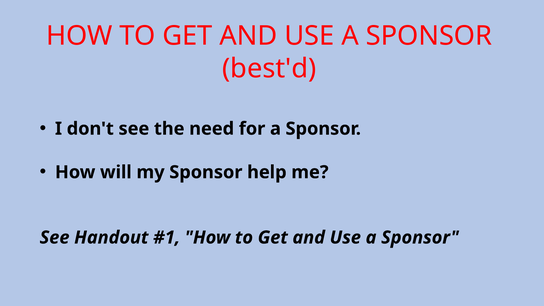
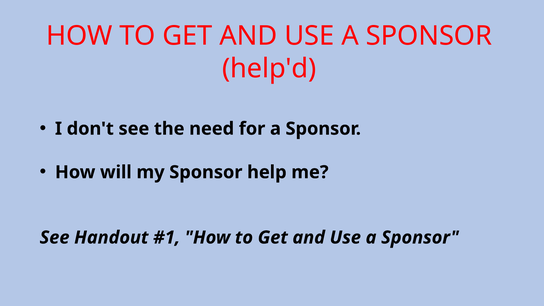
best'd: best'd -> help'd
